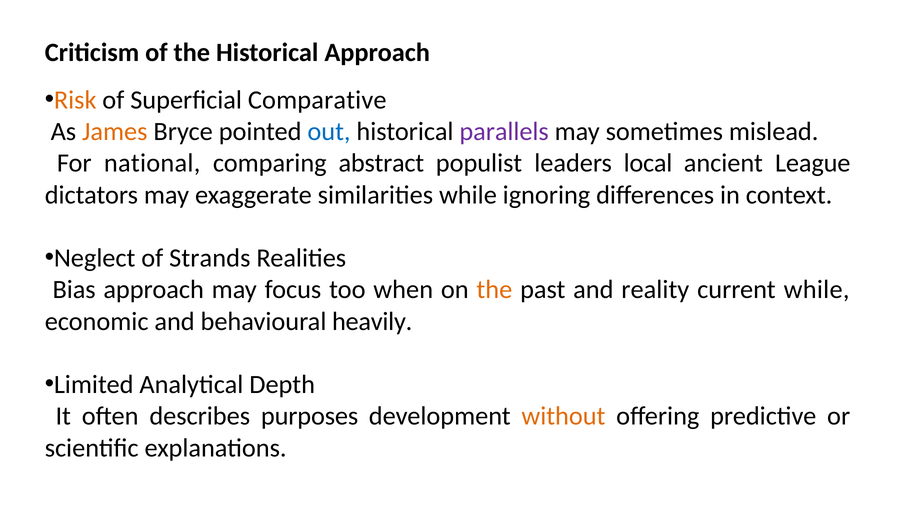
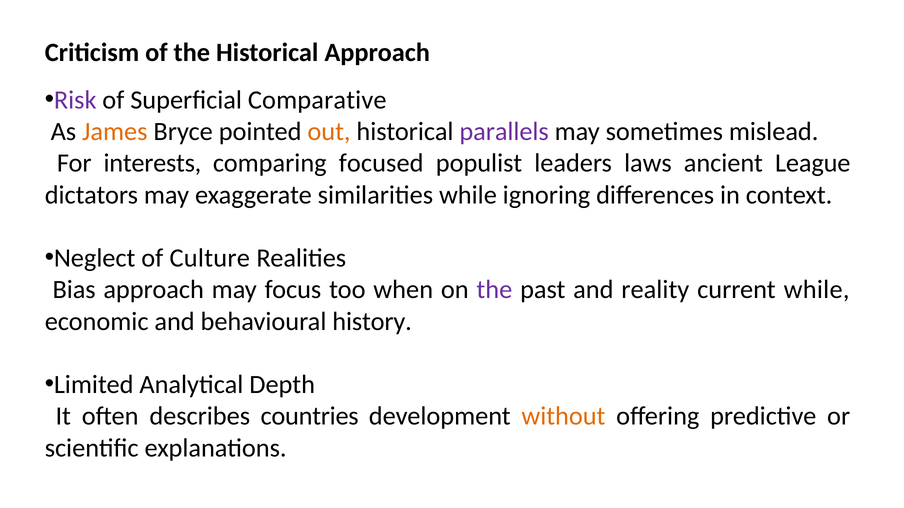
Risk colour: orange -> purple
out colour: blue -> orange
national: national -> interests
abstract: abstract -> focused
local: local -> laws
Strands: Strands -> Culture
the at (494, 290) colour: orange -> purple
heavily: heavily -> history
purposes: purposes -> countries
